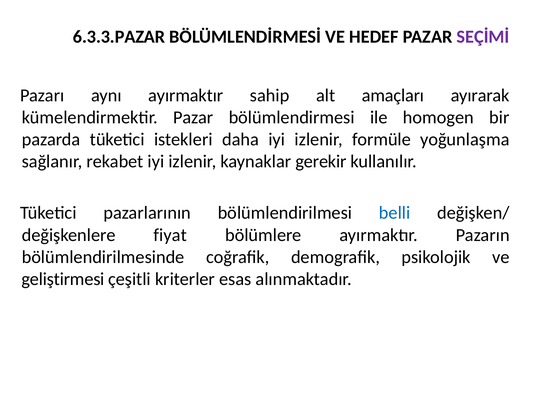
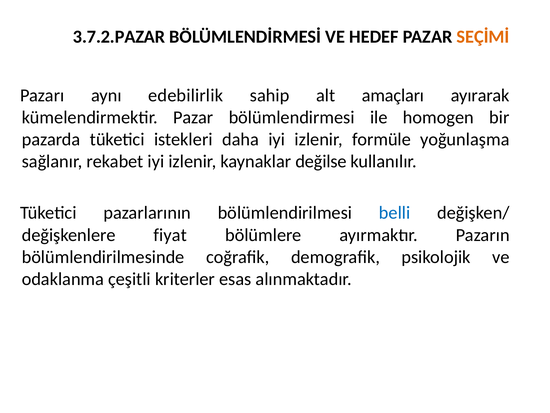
6.3.3.PAZAR: 6.3.3.PAZAR -> 3.7.2.PAZAR
SEÇİMİ colour: purple -> orange
aynı ayırmaktır: ayırmaktır -> edebilirlik
gerekir: gerekir -> değilse
geliştirmesi: geliştirmesi -> odaklanma
